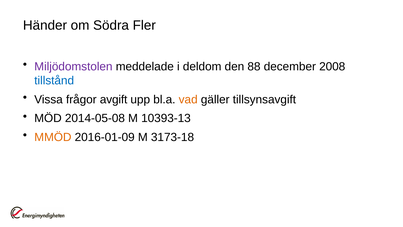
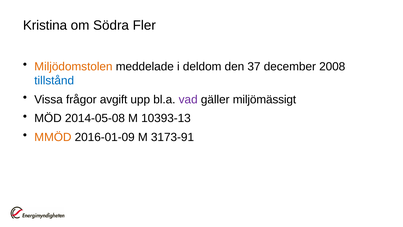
Händer: Händer -> Kristina
Miljödomstolen colour: purple -> orange
88: 88 -> 37
vad colour: orange -> purple
tillsynsavgift: tillsynsavgift -> miljömässigt
3173-18: 3173-18 -> 3173-91
